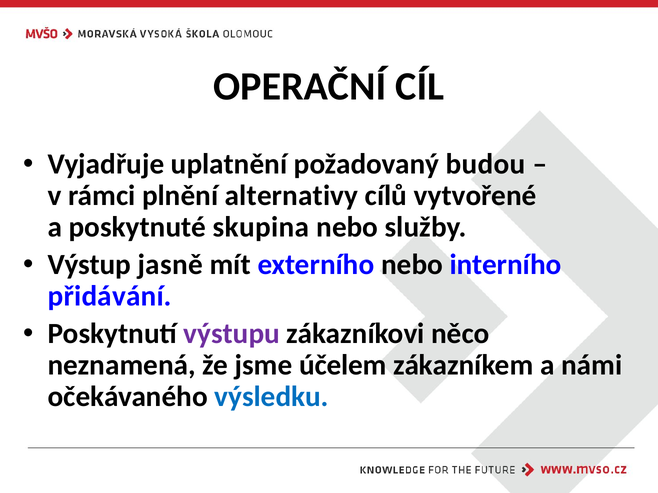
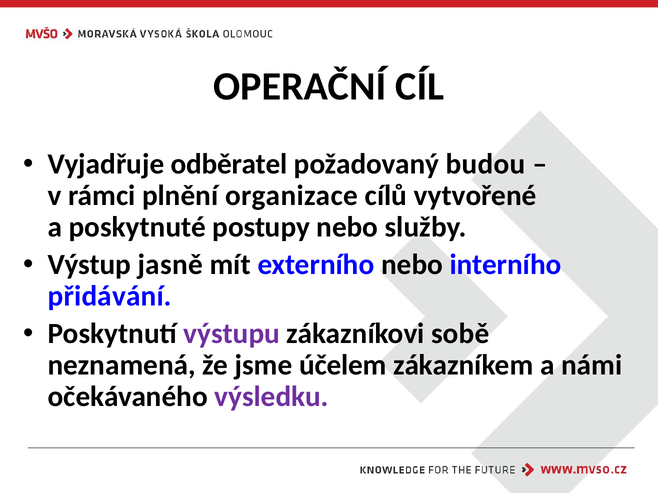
uplatnění: uplatnění -> odběratel
alternativy: alternativy -> organizace
skupina: skupina -> postupy
něco: něco -> sobě
výsledku colour: blue -> purple
